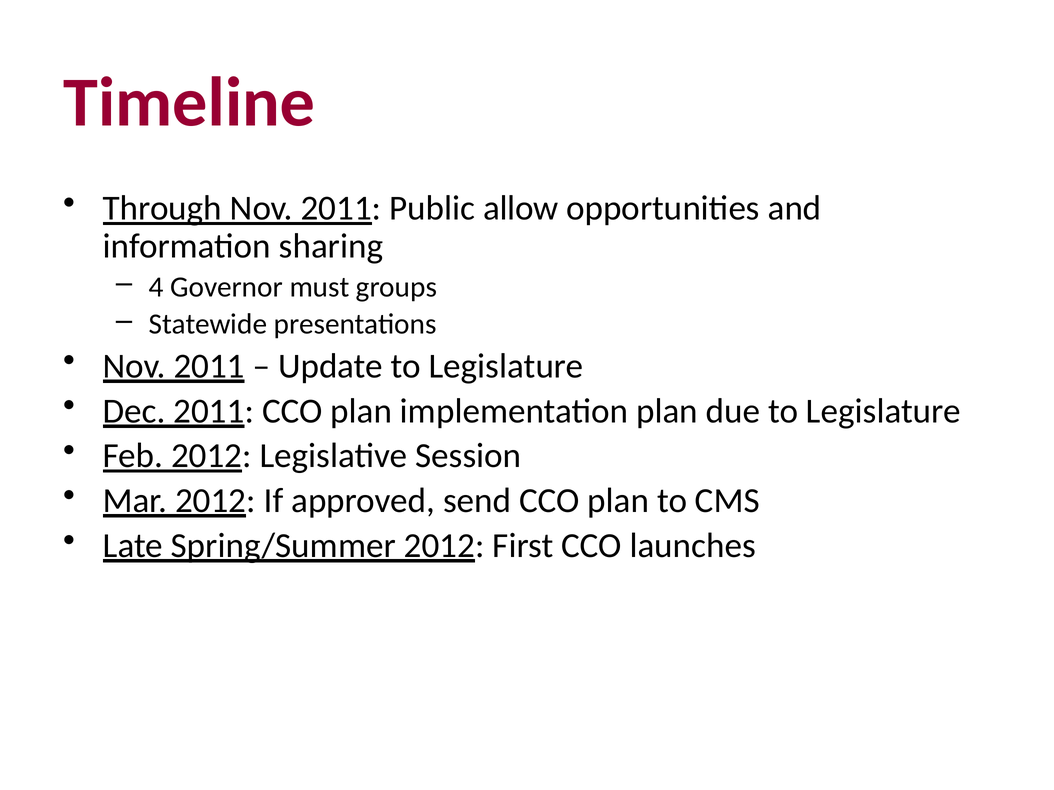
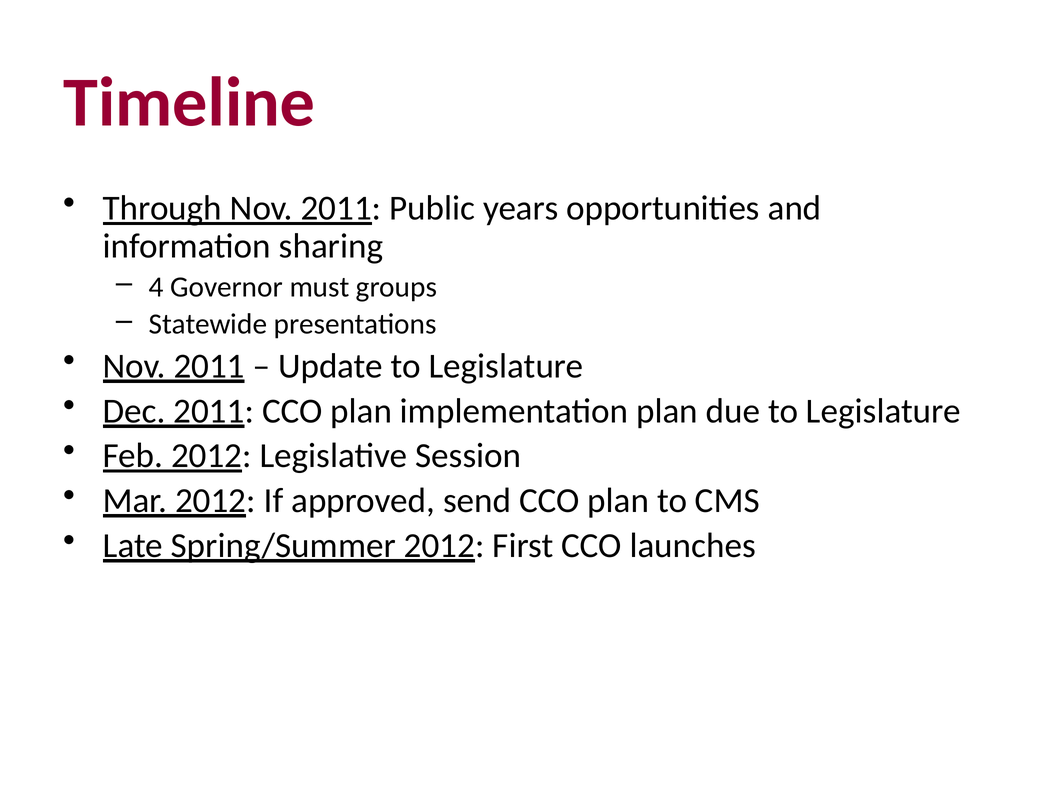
allow: allow -> years
